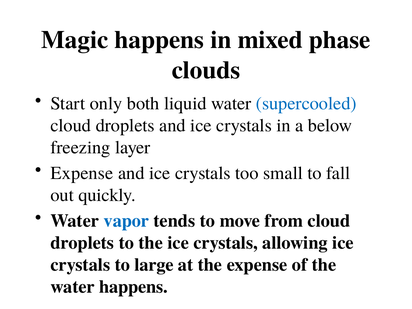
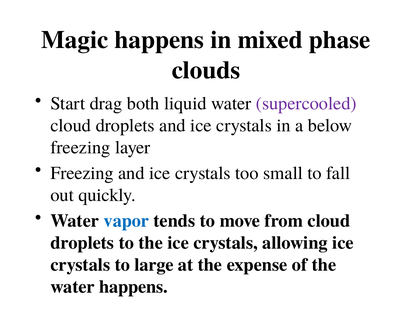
only: only -> drag
supercooled colour: blue -> purple
Expense at (82, 173): Expense -> Freezing
